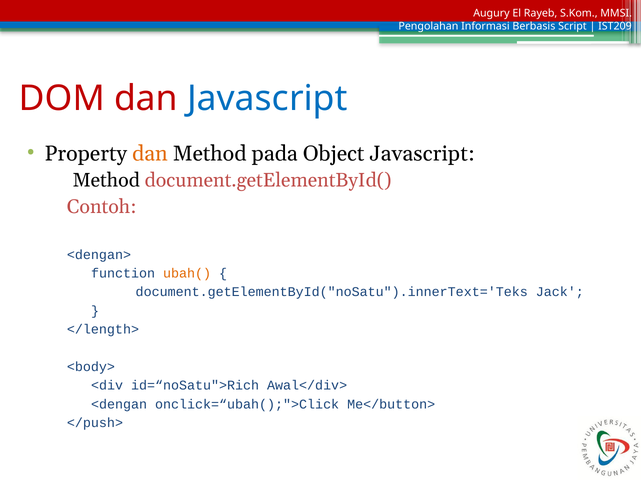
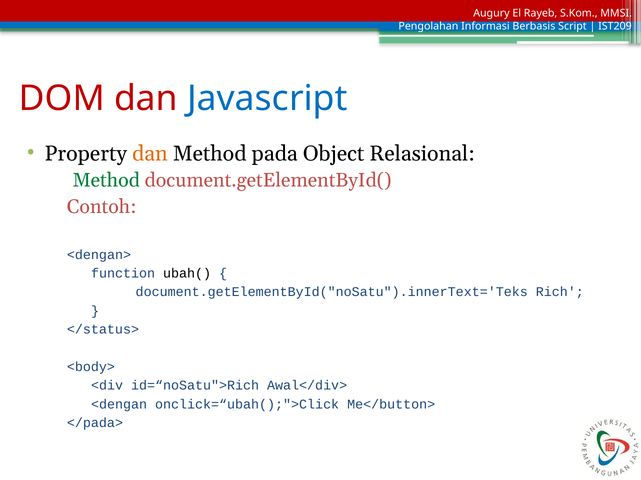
Object Javascript: Javascript -> Relasional
Method at (106, 181) colour: black -> green
ubah( colour: orange -> black
Jack: Jack -> Rich
</length>: </length> -> </status>
</push>: </push> -> </pada>
